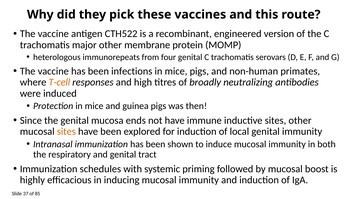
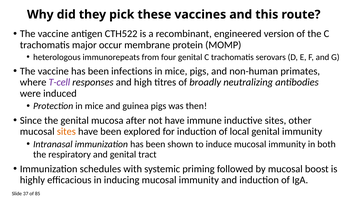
major other: other -> occur
T-cell colour: orange -> purple
ends: ends -> after
